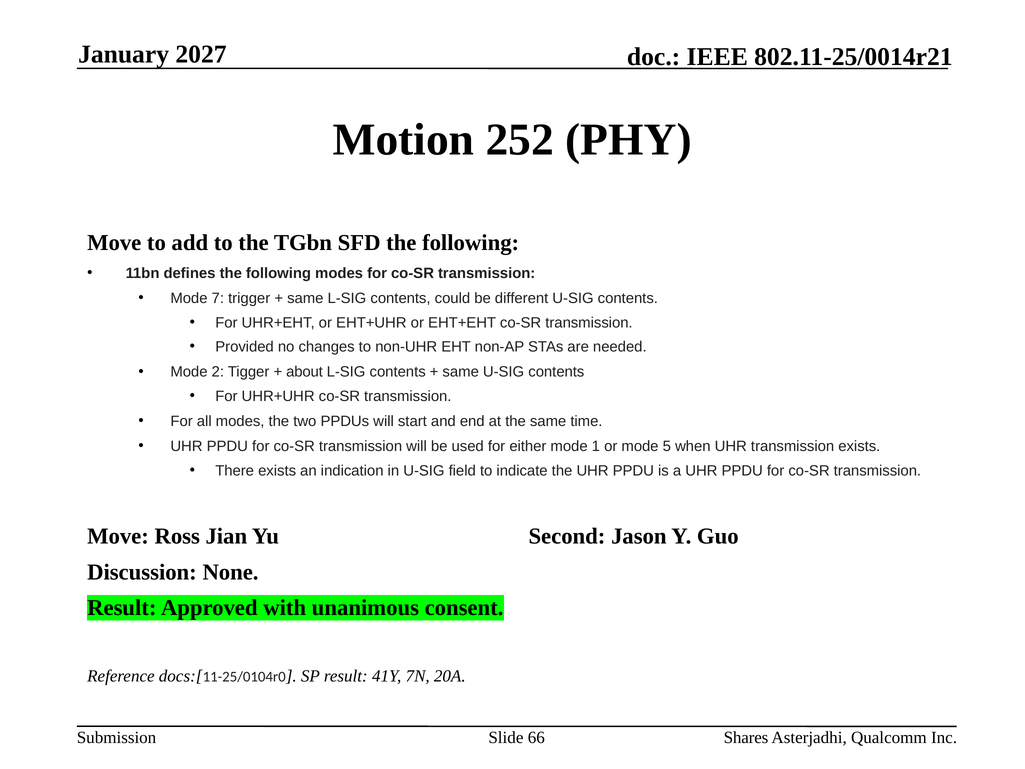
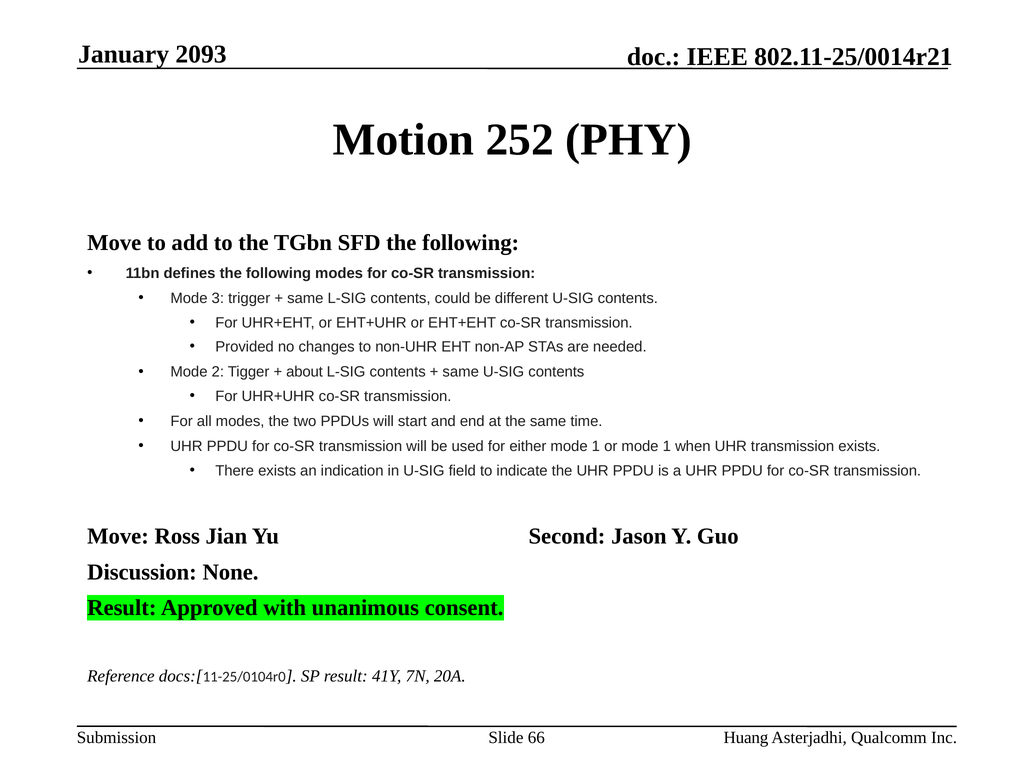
2027: 2027 -> 2093
7: 7 -> 3
or mode 5: 5 -> 1
Shares: Shares -> Huang
